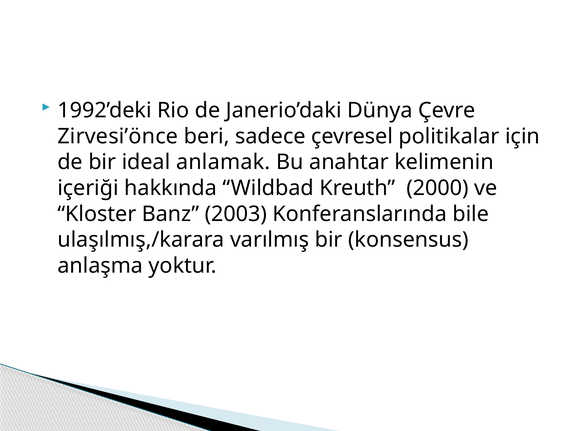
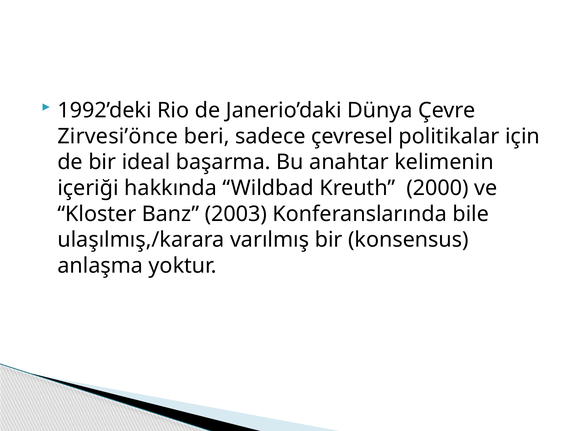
anlamak: anlamak -> başarma
